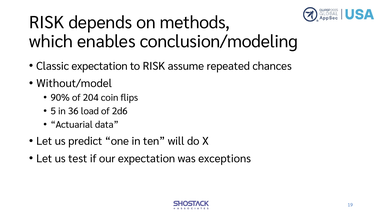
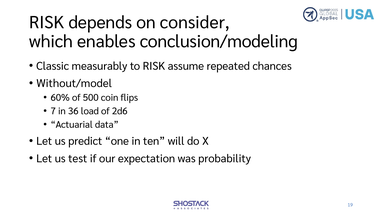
methods: methods -> consider
Classic expectation: expectation -> measurably
90%: 90% -> 60%
204: 204 -> 500
5: 5 -> 7
exceptions: exceptions -> probability
